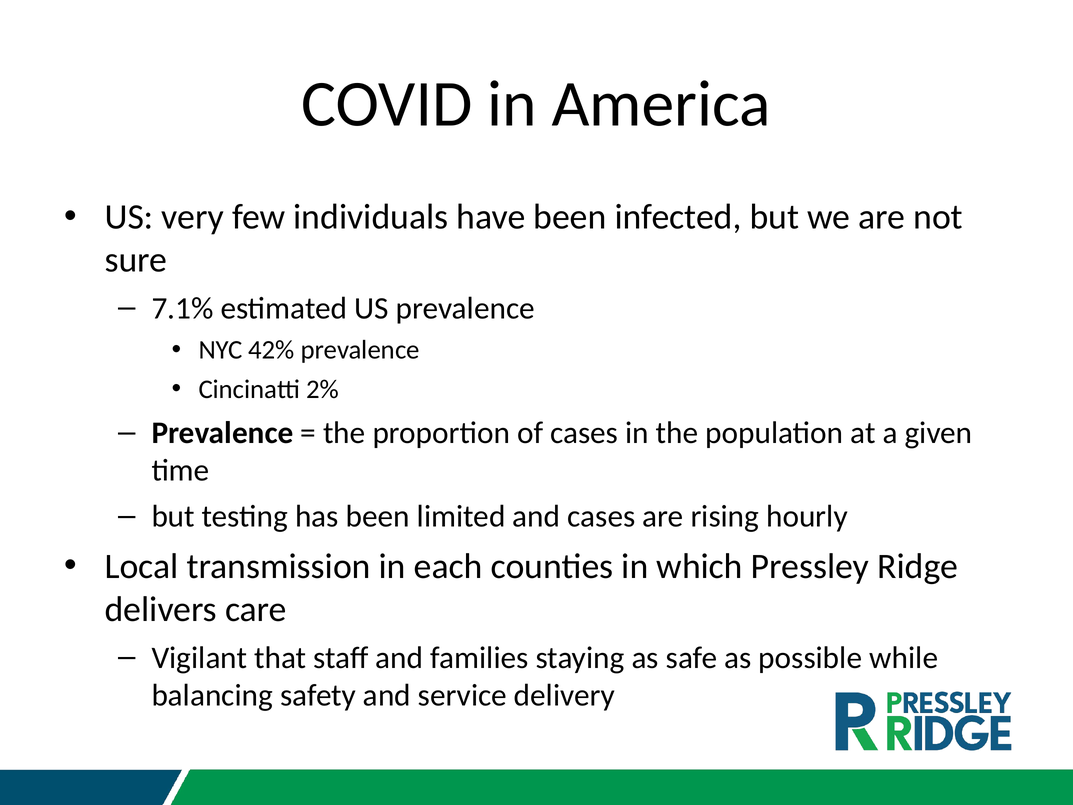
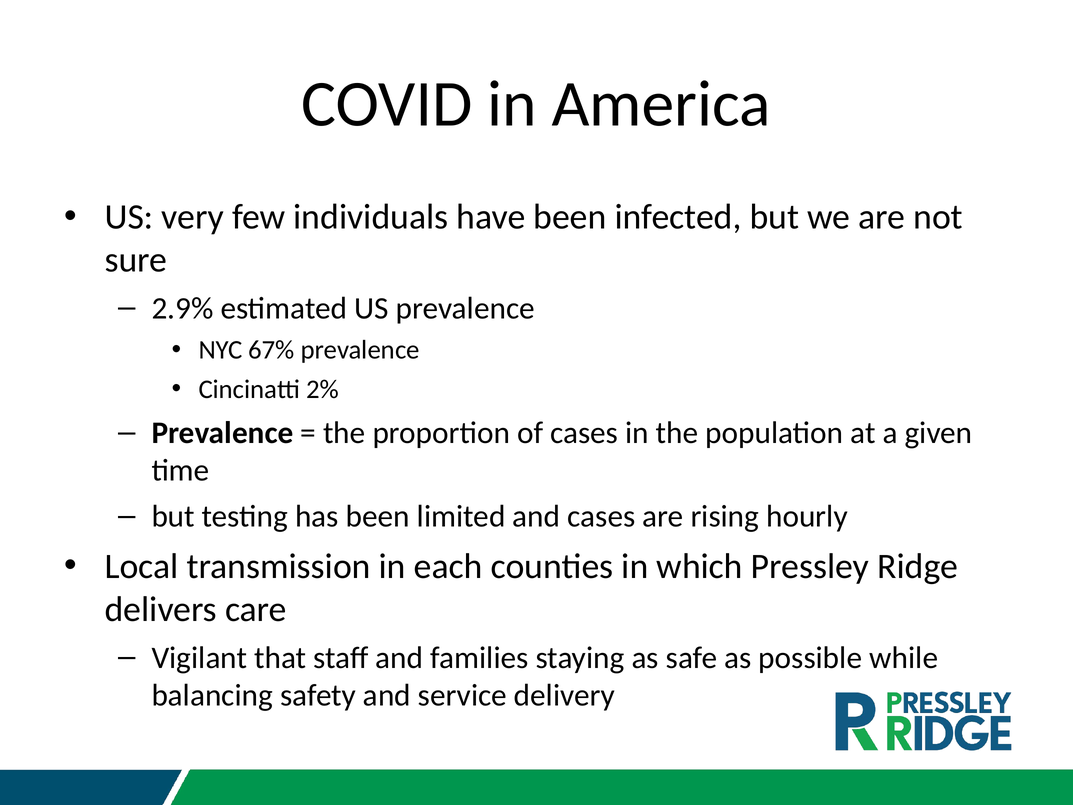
7.1%: 7.1% -> 2.9%
42%: 42% -> 67%
